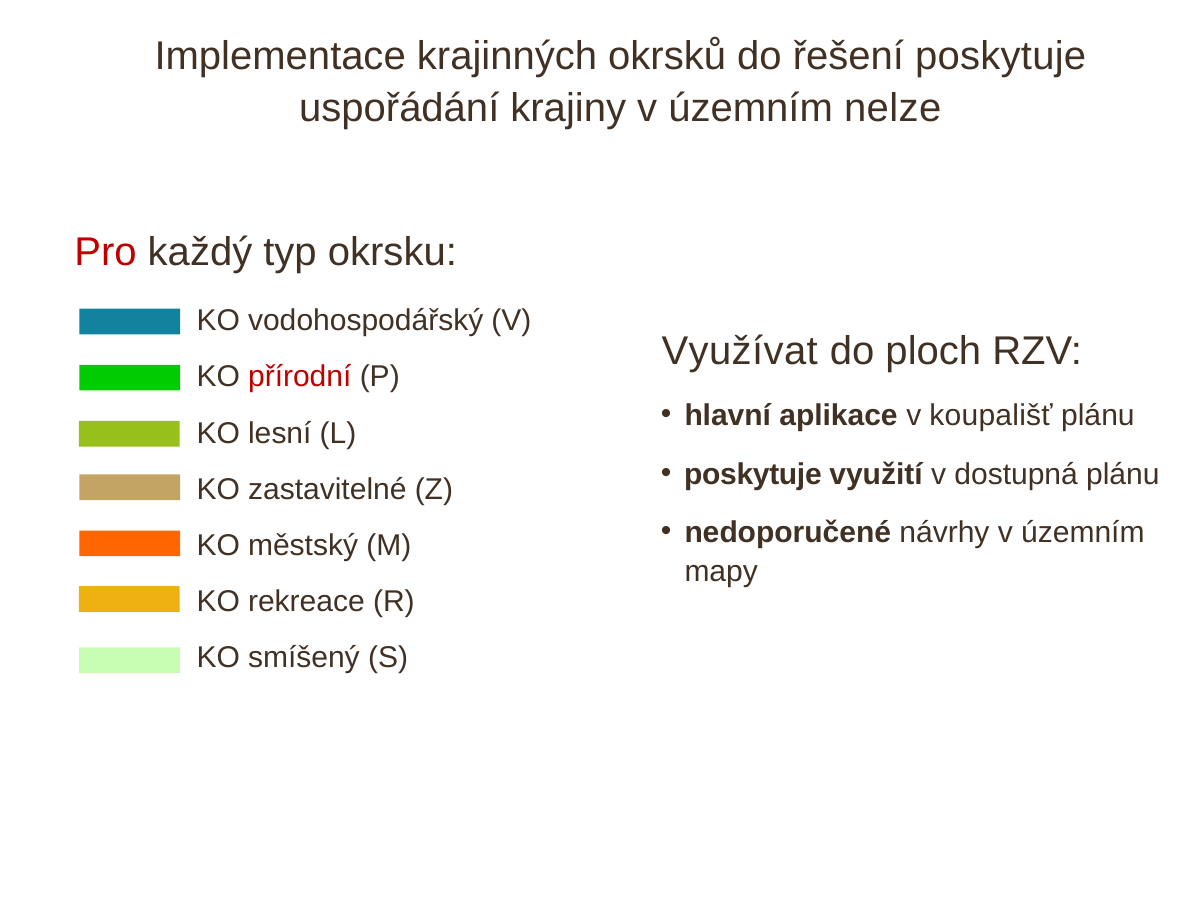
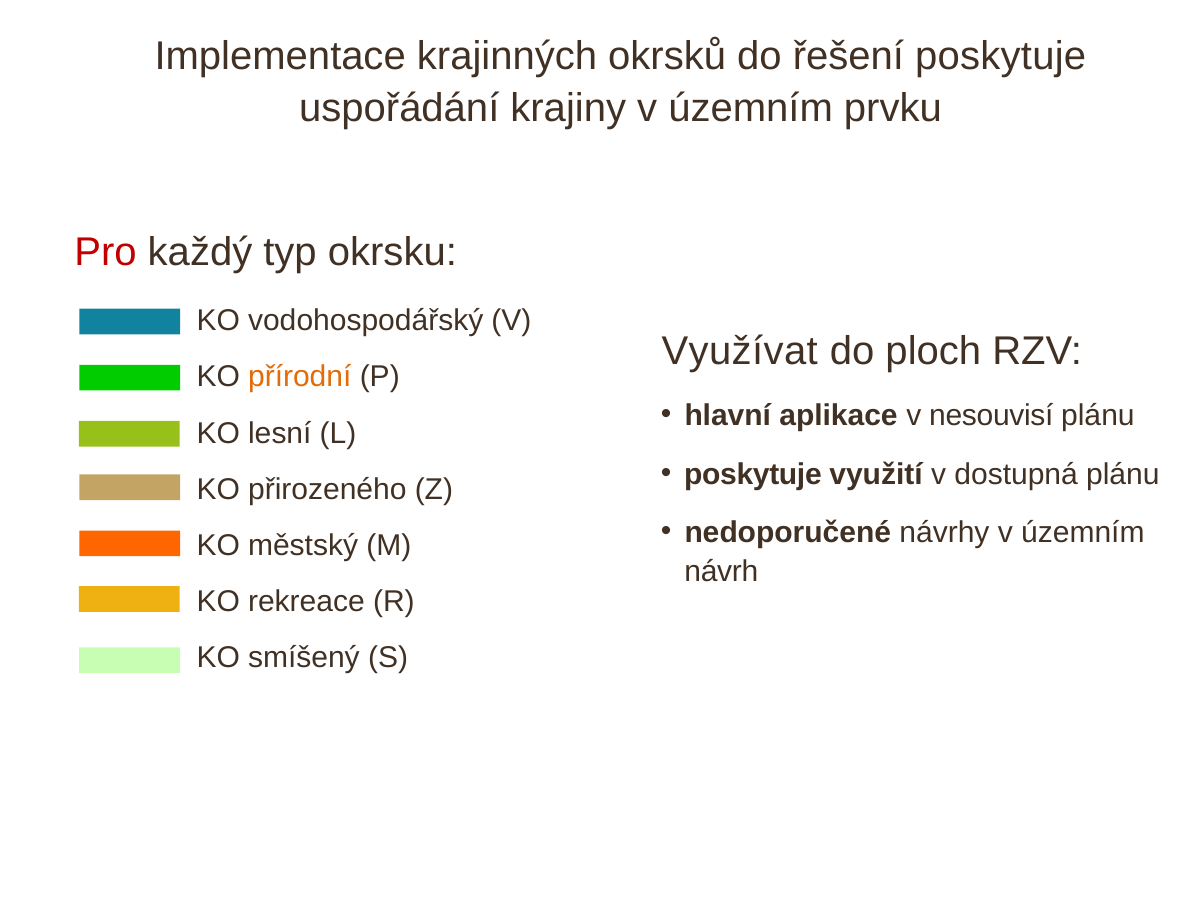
nelze: nelze -> prvku
přírodní colour: red -> orange
koupališť: koupališť -> nesouvisí
zastavitelné: zastavitelné -> přirozeného
mapy: mapy -> návrh
